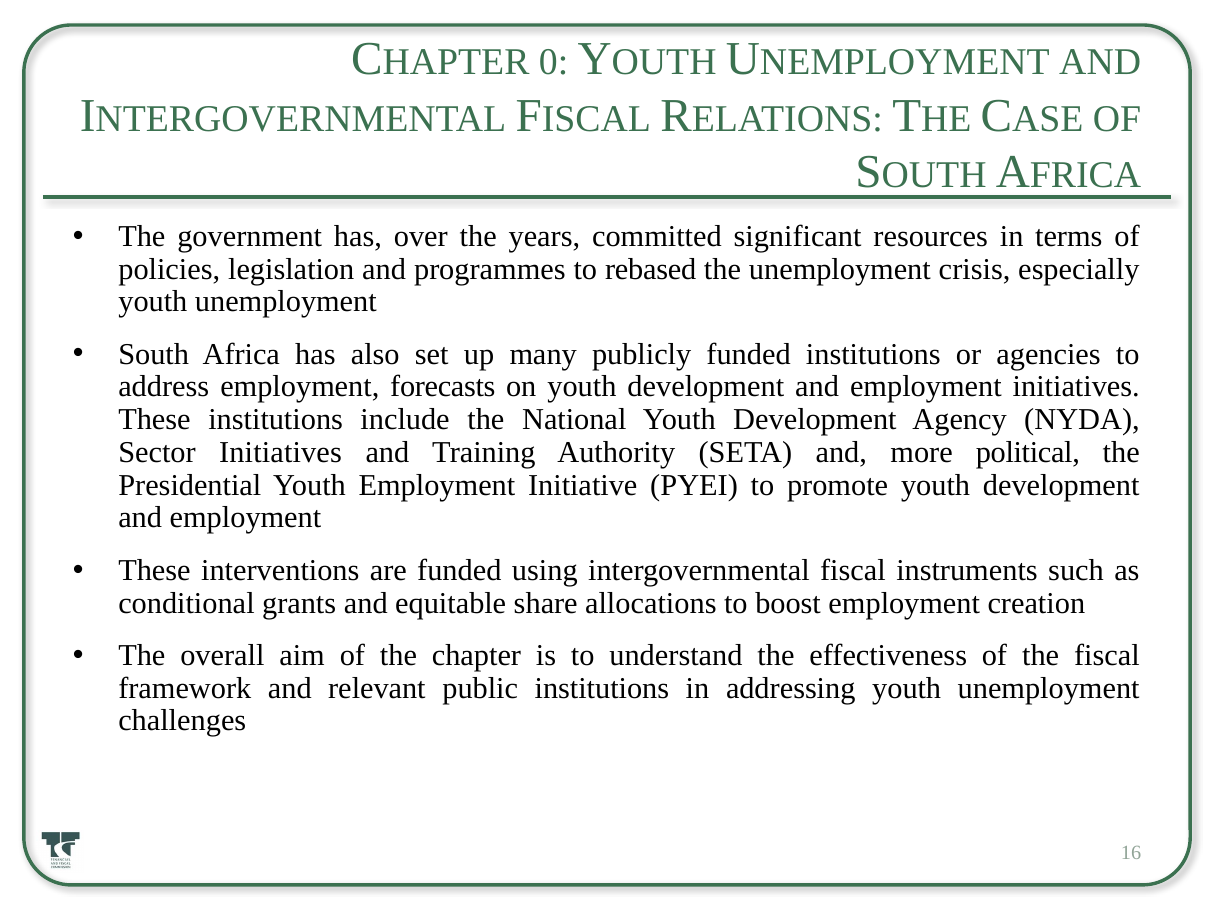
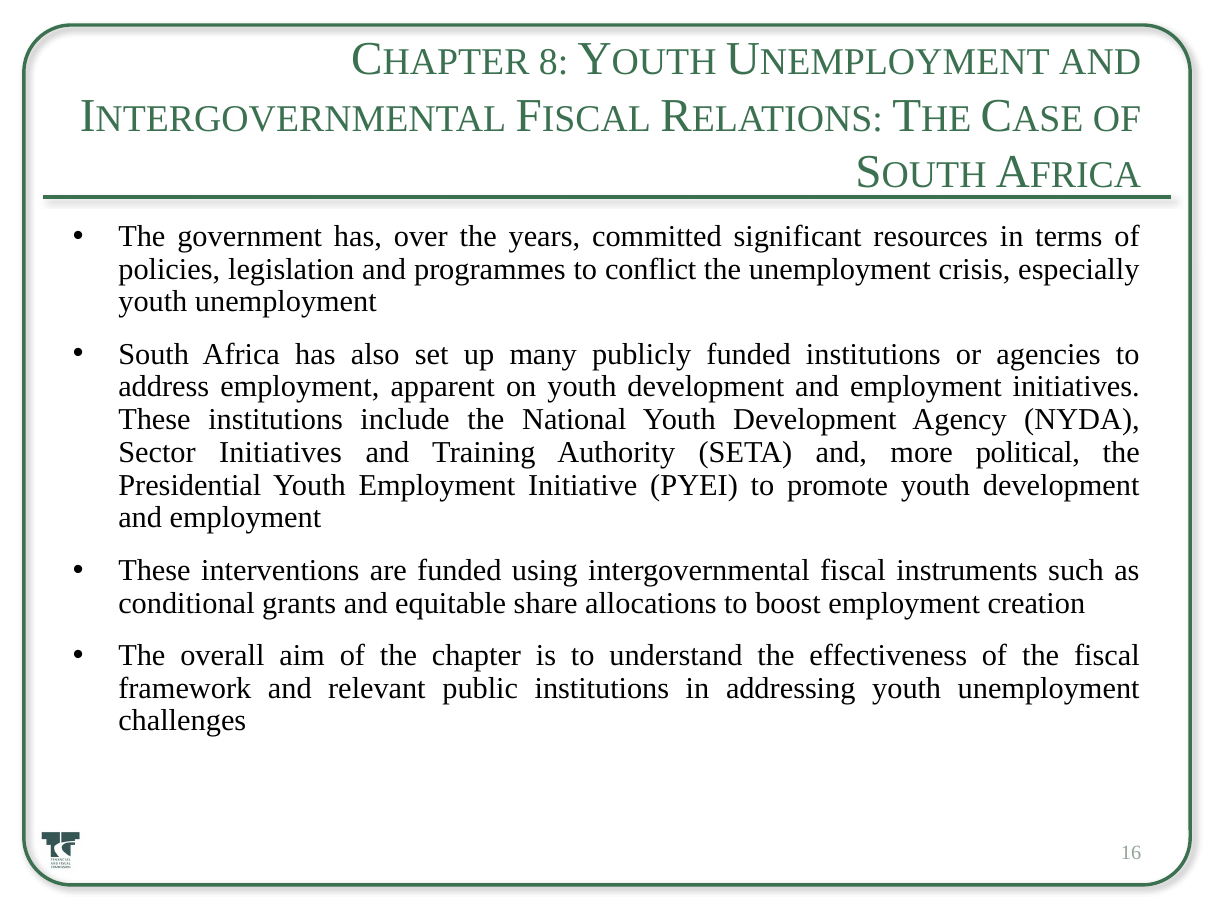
0: 0 -> 8
rebased: rebased -> conflict
forecasts: forecasts -> apparent
